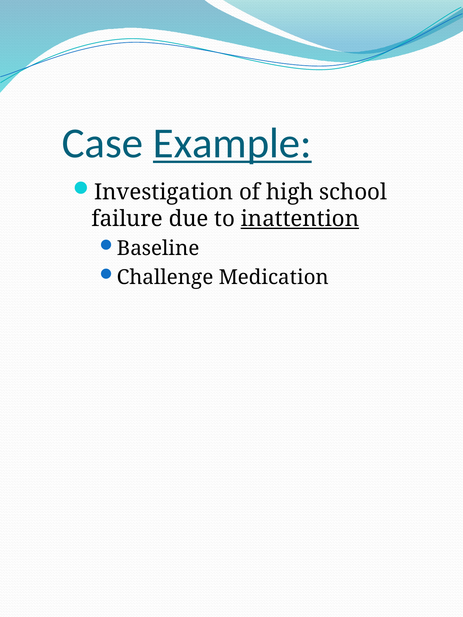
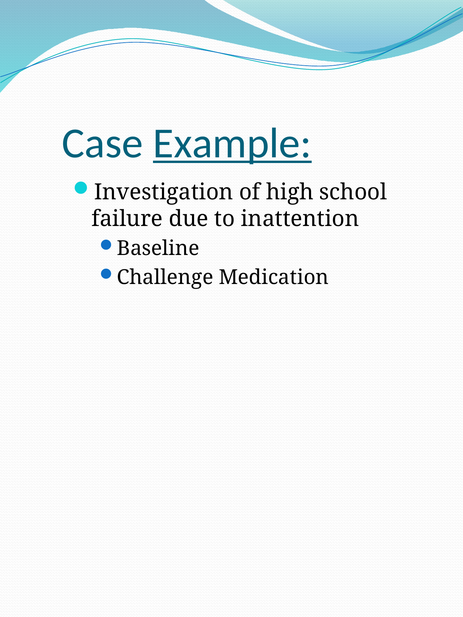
inattention underline: present -> none
